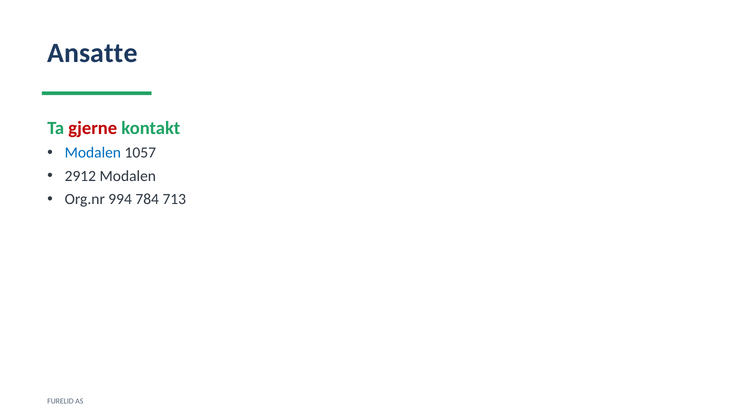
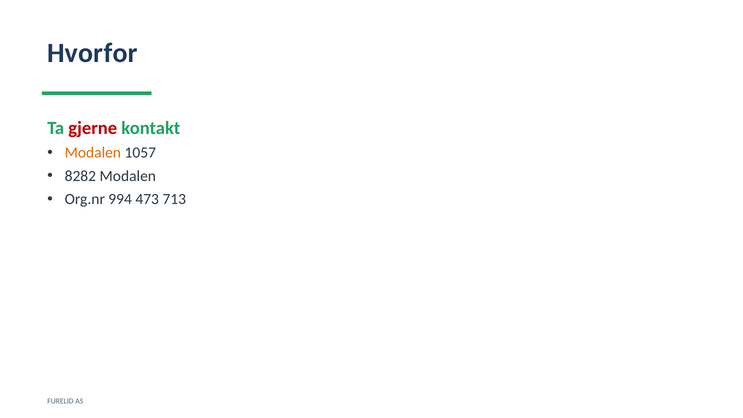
Ansatte: Ansatte -> Hvorfor
Modalen at (93, 153) colour: blue -> orange
2912: 2912 -> 8282
784: 784 -> 473
